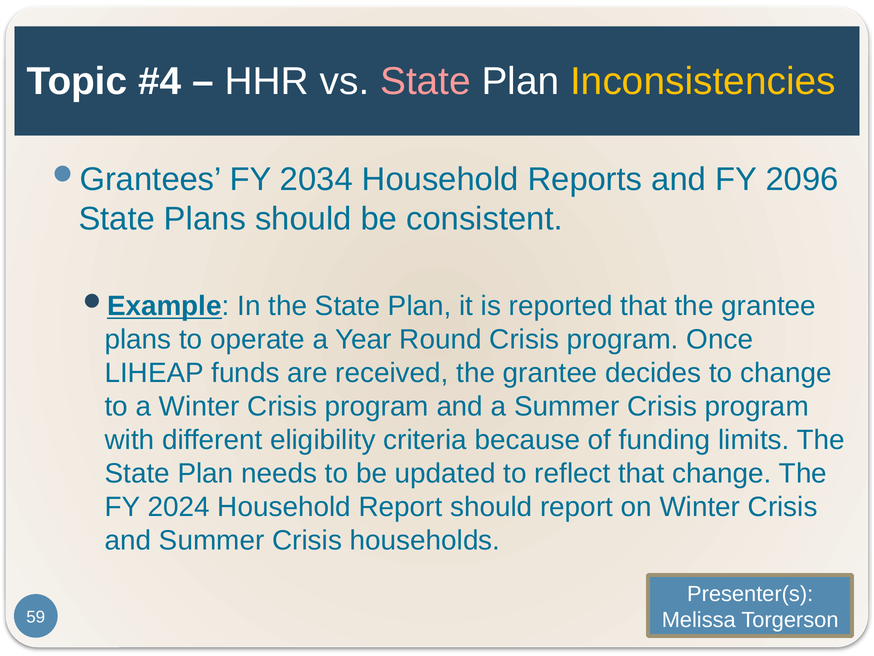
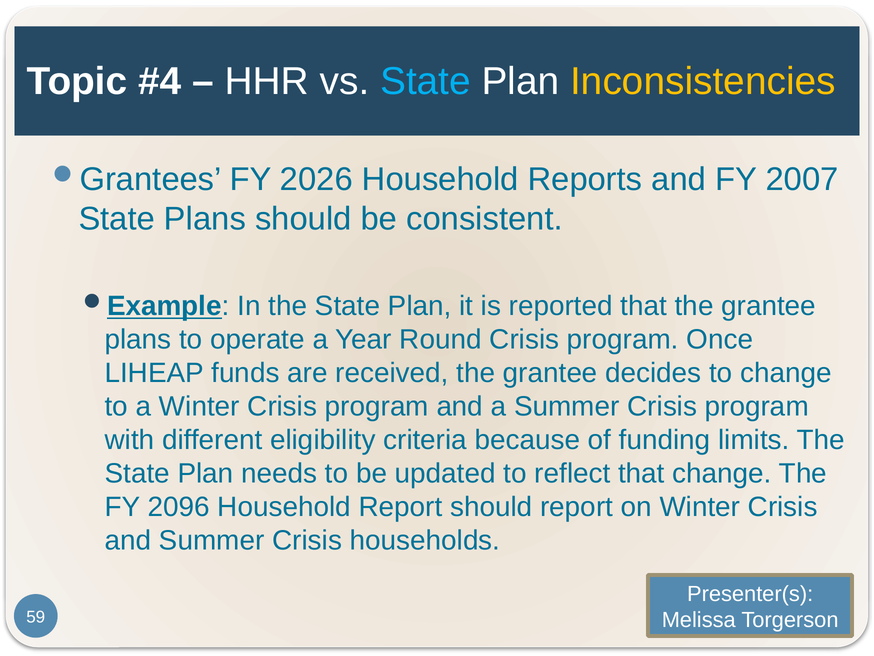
State at (425, 81) colour: pink -> light blue
2034: 2034 -> 2026
2096: 2096 -> 2007
2024: 2024 -> 2096
